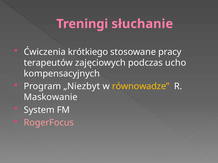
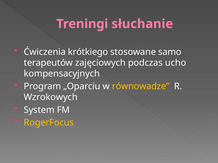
pracy: pracy -> samo
„Niezbyt: „Niezbyt -> „Oparciu
Maskowanie: Maskowanie -> Wzrokowych
RogerFocus colour: pink -> yellow
